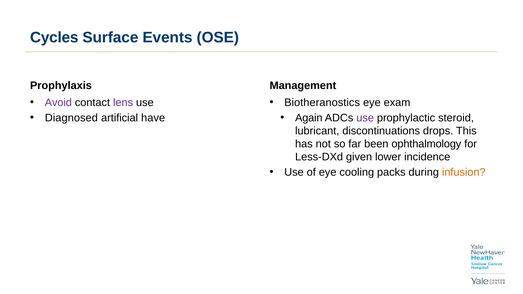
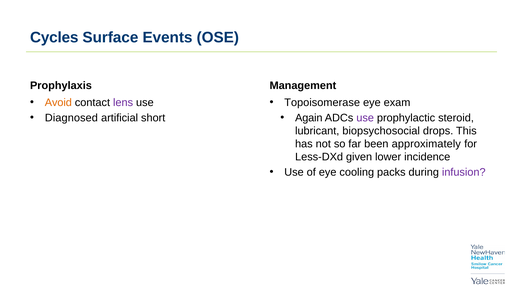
Avoid colour: purple -> orange
Biotheranostics: Biotheranostics -> Topoisomerase
have: have -> short
discontinuations: discontinuations -> biopsychosocial
ophthalmology: ophthalmology -> approximately
infusion colour: orange -> purple
